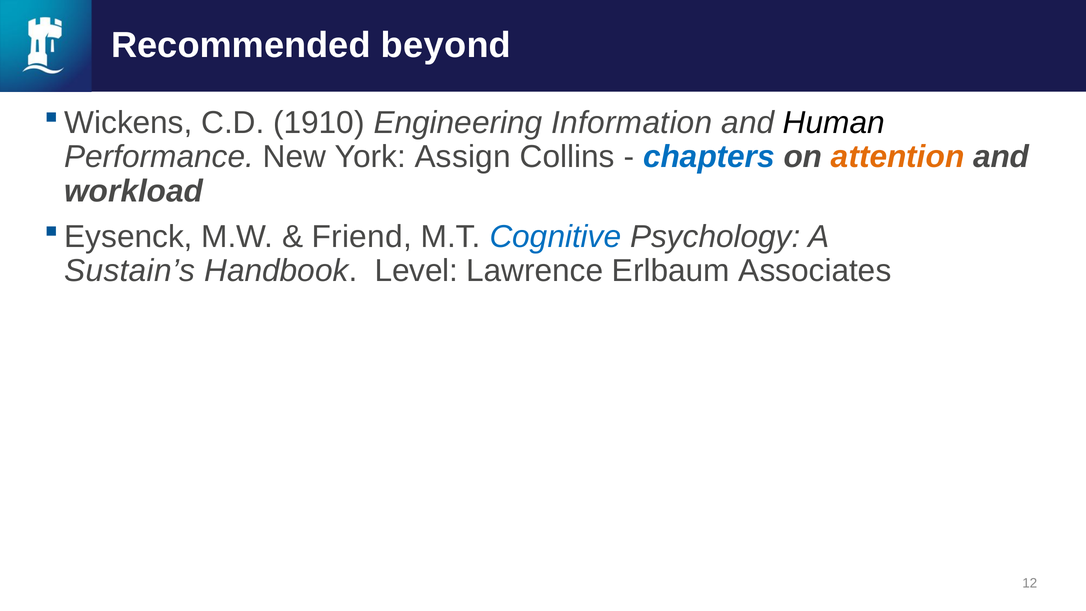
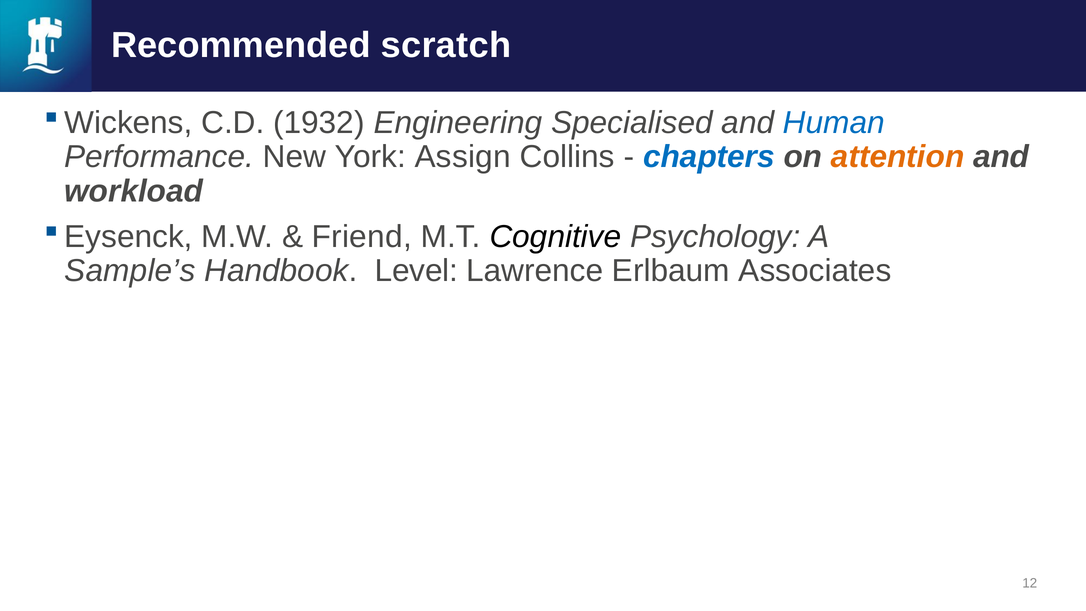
beyond: beyond -> scratch
1910: 1910 -> 1932
Information: Information -> Specialised
Human colour: black -> blue
Cognitive colour: blue -> black
Sustain’s: Sustain’s -> Sample’s
